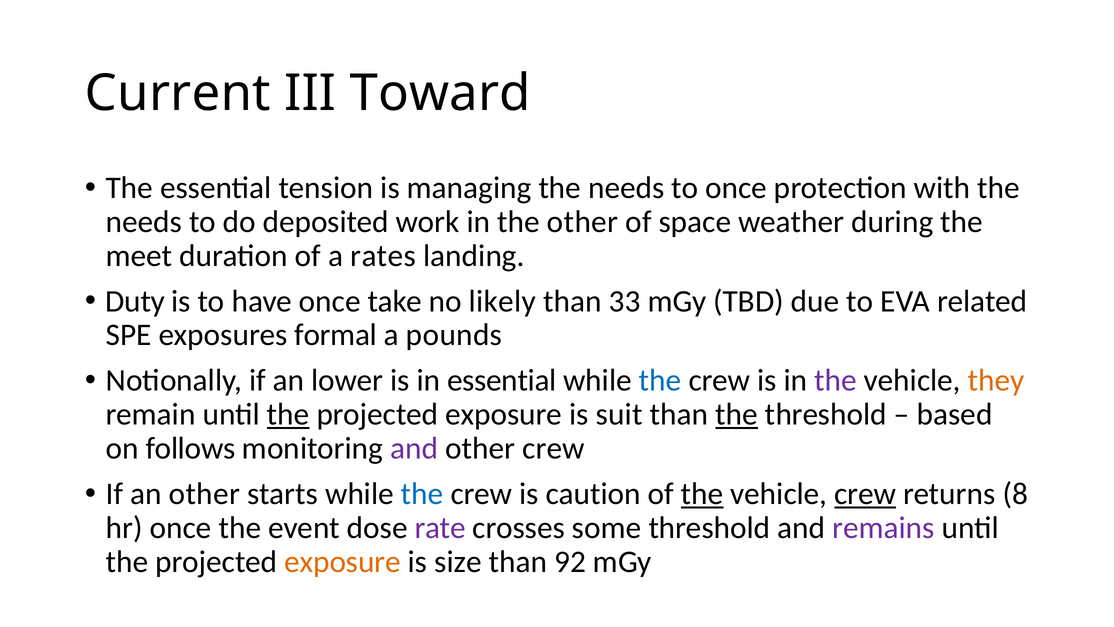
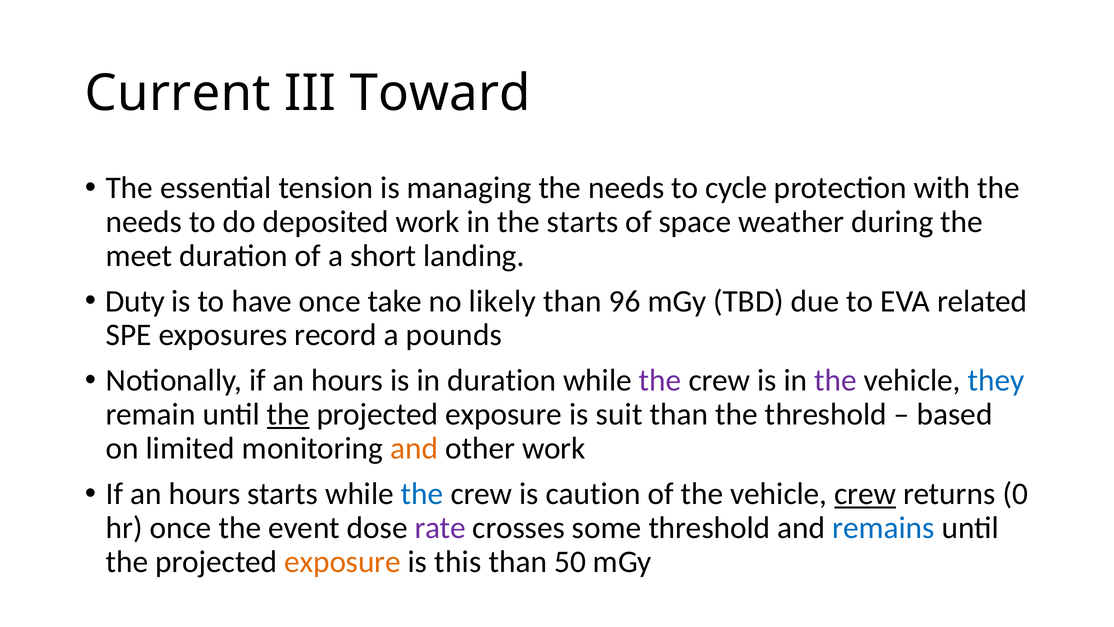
to once: once -> cycle
the other: other -> starts
rates: rates -> short
33: 33 -> 96
formal: formal -> record
Notionally if an lower: lower -> hours
in essential: essential -> duration
the at (660, 380) colour: blue -> purple
they colour: orange -> blue
the at (737, 414) underline: present -> none
follows: follows -> limited
and at (414, 448) colour: purple -> orange
other crew: crew -> work
other at (204, 494): other -> hours
the at (702, 494) underline: present -> none
8: 8 -> 0
remains colour: purple -> blue
size: size -> this
92: 92 -> 50
